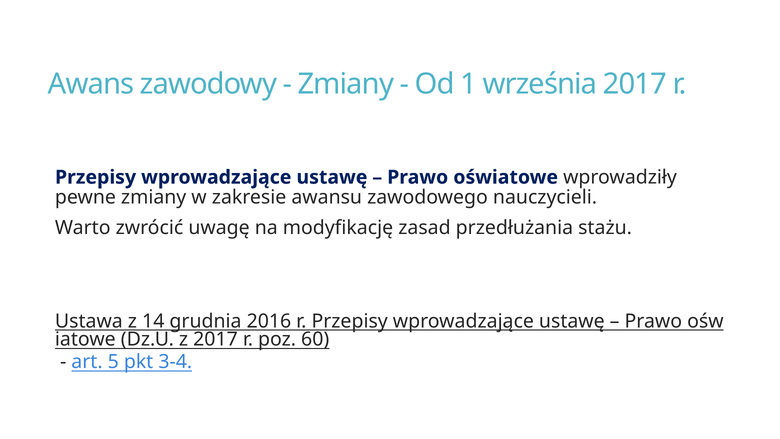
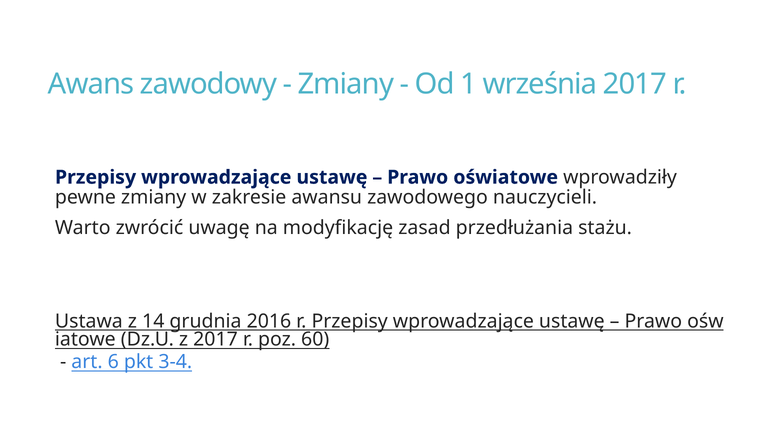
5: 5 -> 6
